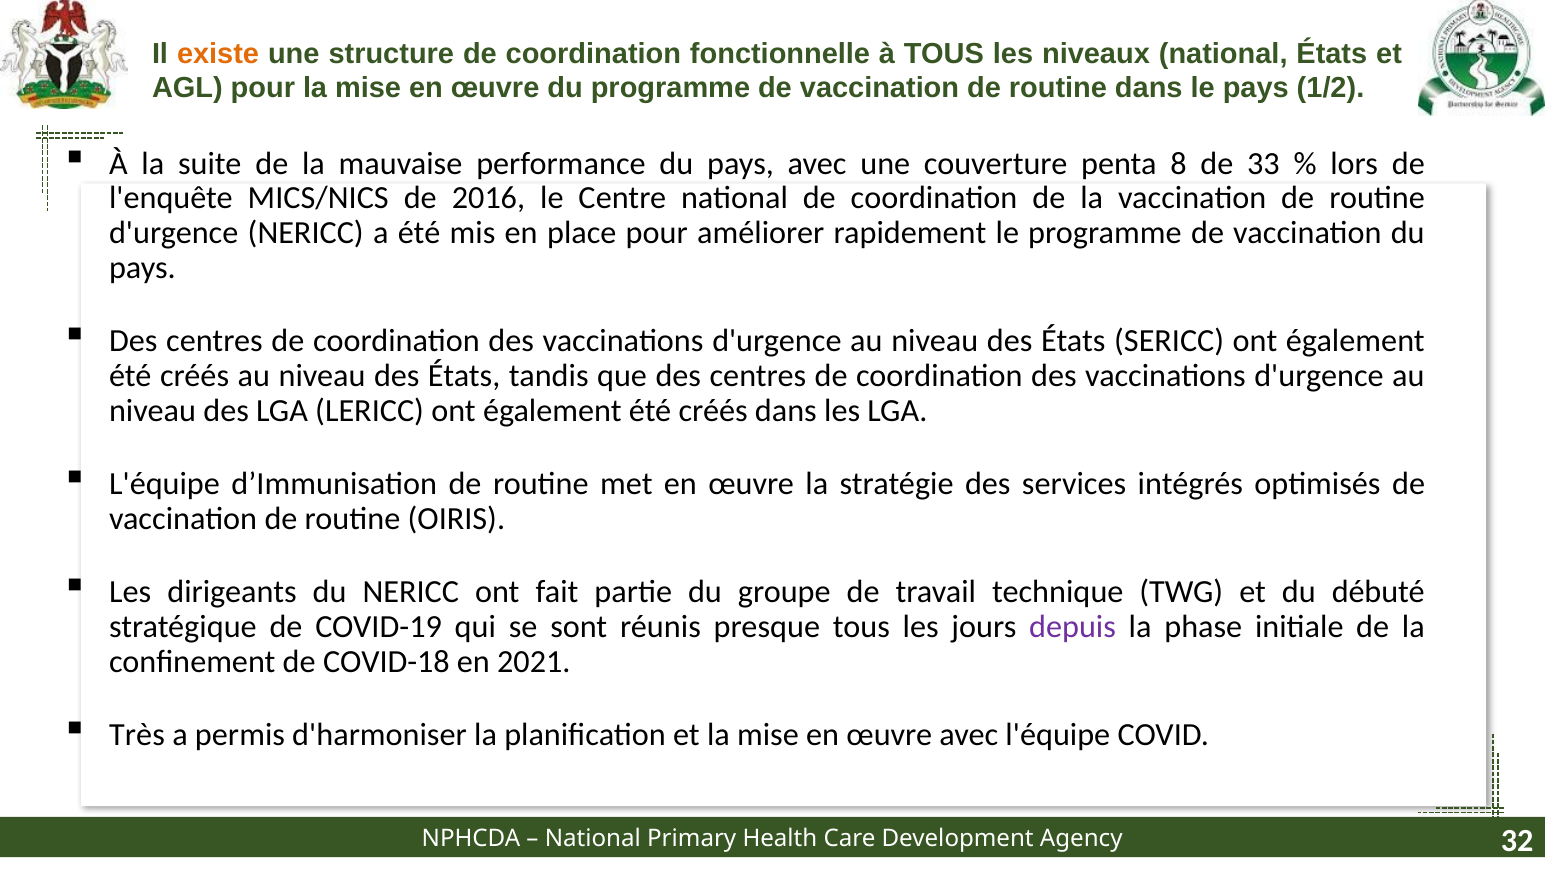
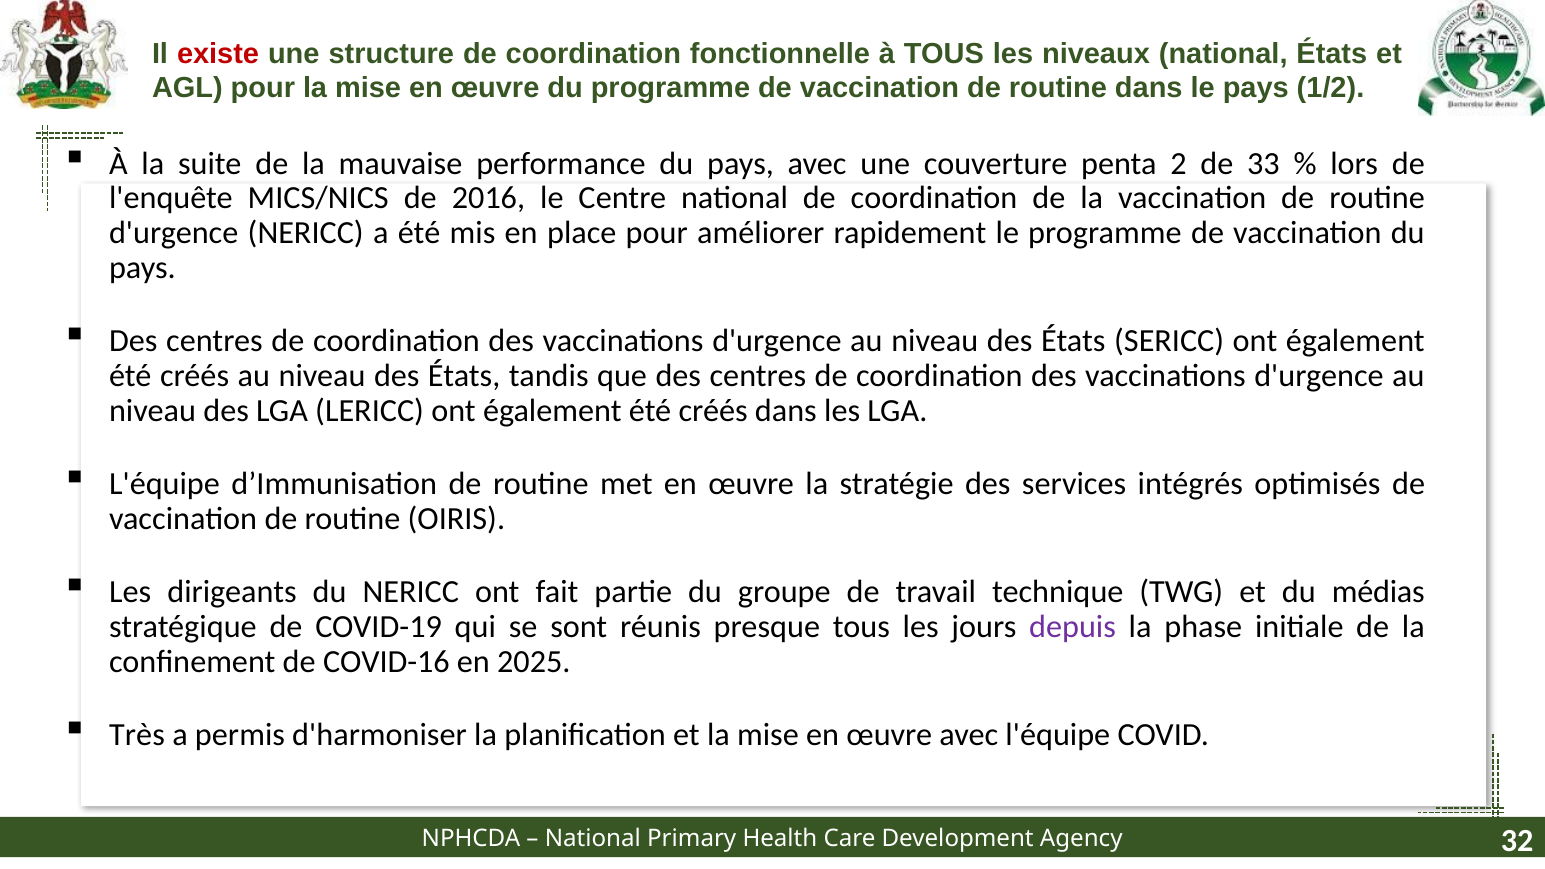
existe colour: orange -> red
8: 8 -> 2
débuté: débuté -> médias
COVID-18: COVID-18 -> COVID-16
2021: 2021 -> 2025
